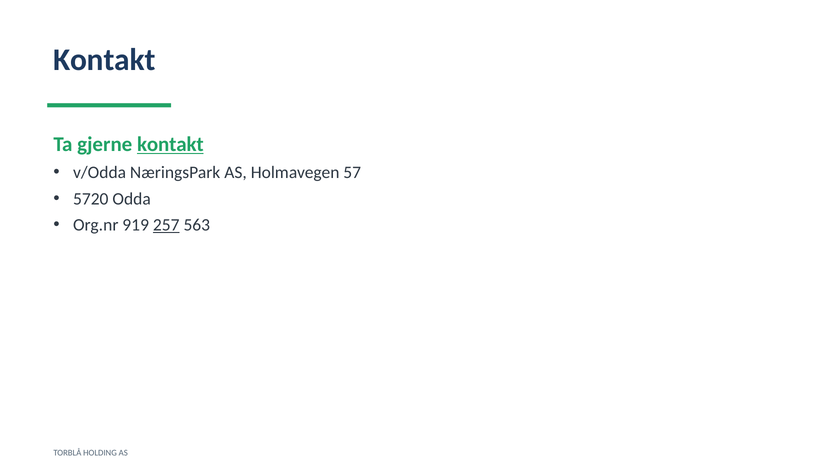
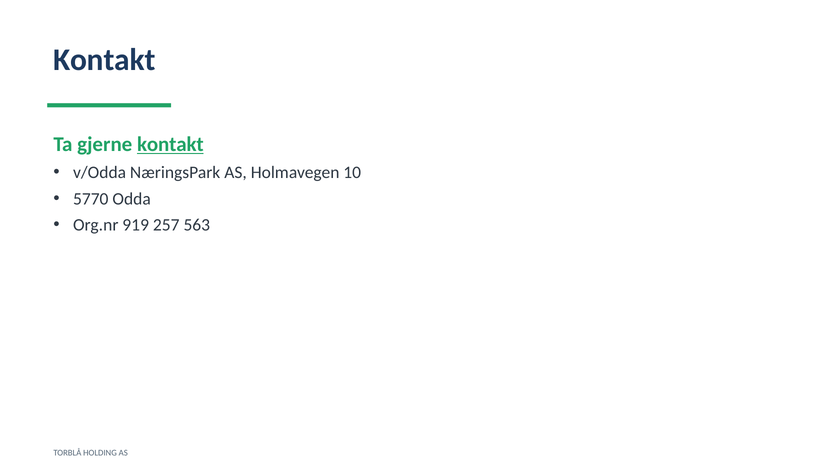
57: 57 -> 10
5720: 5720 -> 5770
257 underline: present -> none
